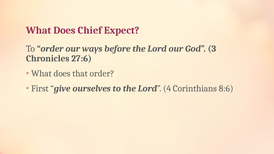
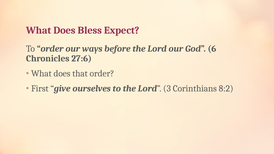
Chief: Chief -> Bless
3: 3 -> 6
4: 4 -> 3
8:6: 8:6 -> 8:2
